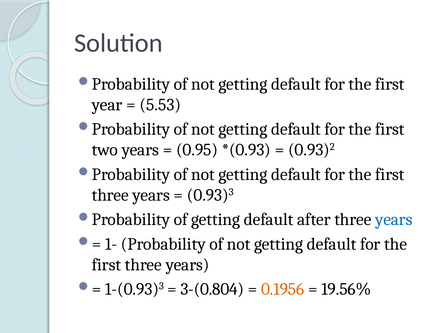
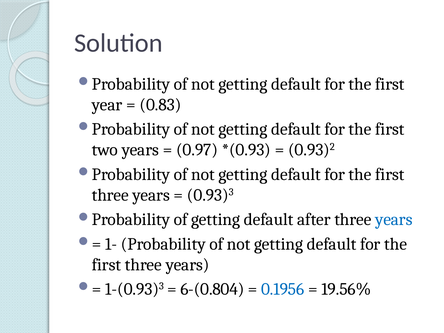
5.53: 5.53 -> 0.83
0.95: 0.95 -> 0.97
3-(0.804: 3-(0.804 -> 6-(0.804
0.1956 colour: orange -> blue
